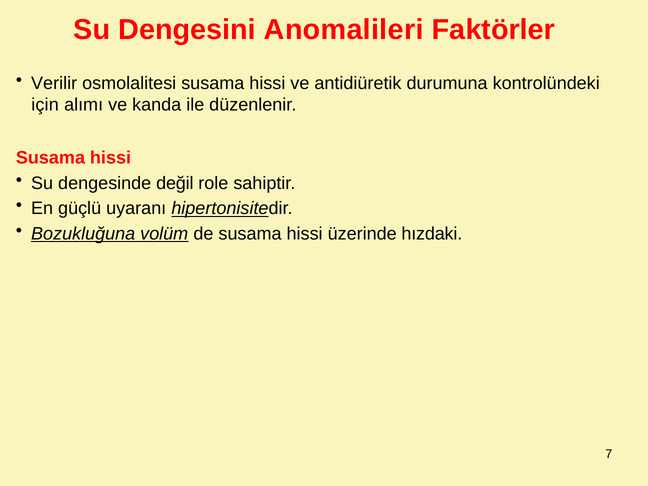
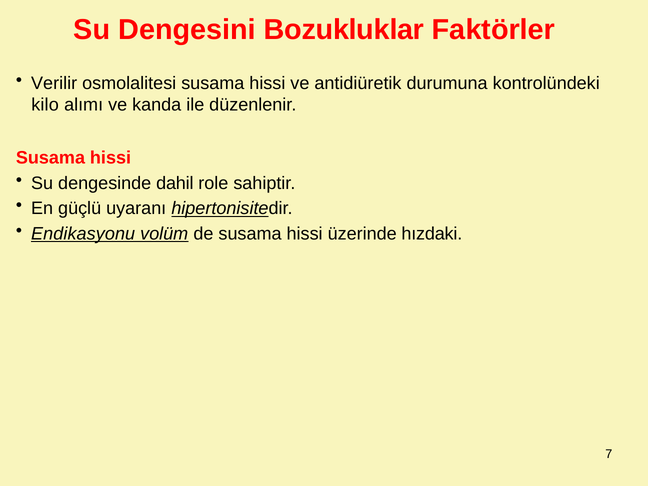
Anomalileri: Anomalileri -> Bozukluklar
için: için -> kilo
değil: değil -> dahil
Bozukluğuna: Bozukluğuna -> Endikasyonu
